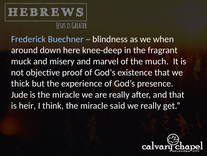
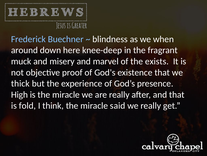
much: much -> exists
Jude: Jude -> High
heir: heir -> fold
